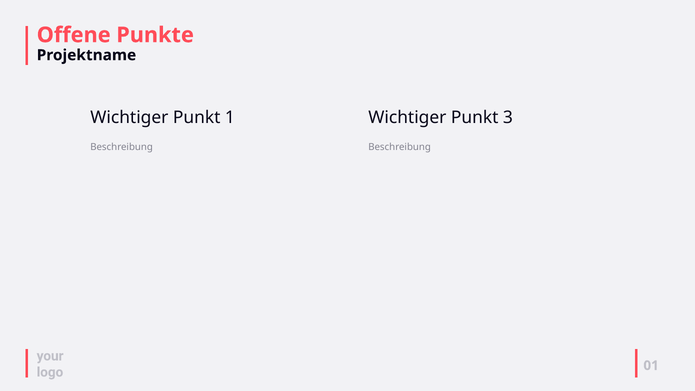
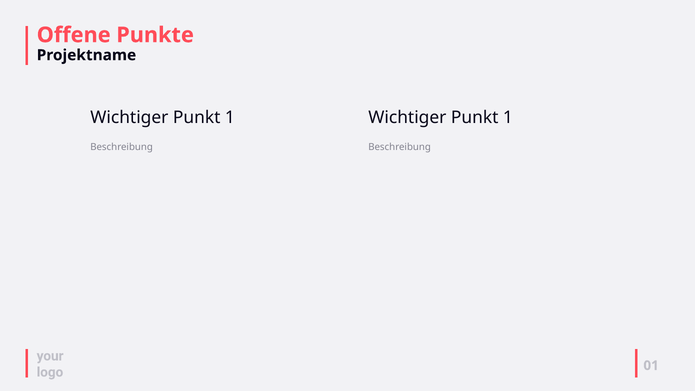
3 at (508, 118): 3 -> 1
